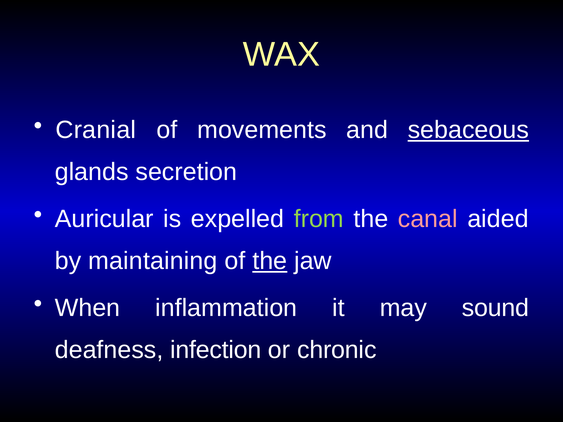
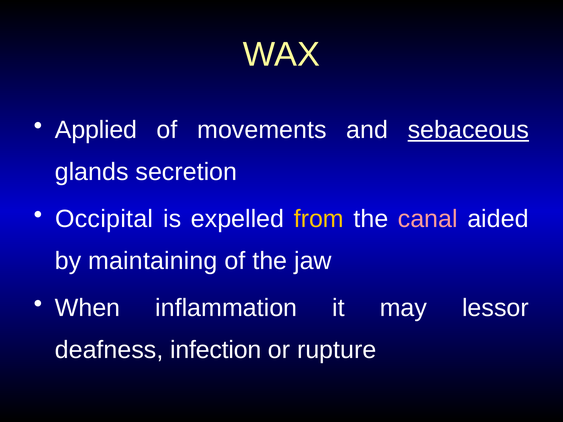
Cranial: Cranial -> Applied
Auricular: Auricular -> Occipital
from colour: light green -> yellow
the at (270, 261) underline: present -> none
sound: sound -> lessor
chronic: chronic -> rupture
